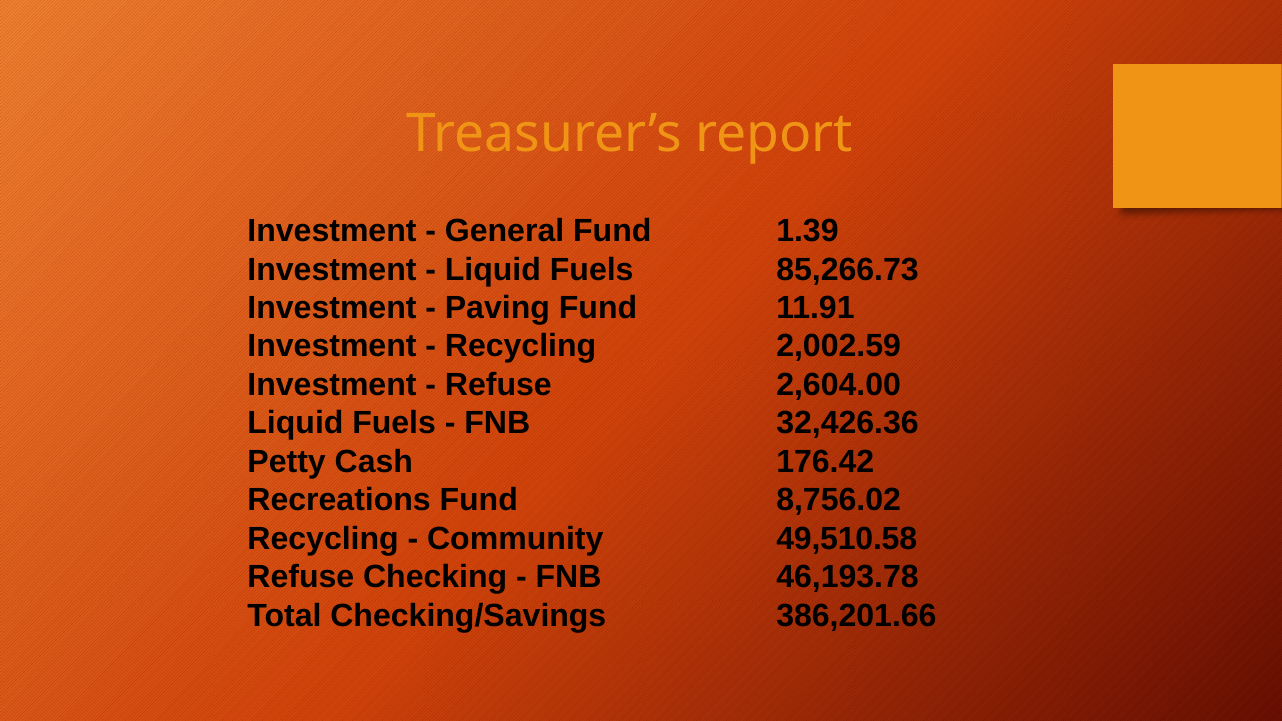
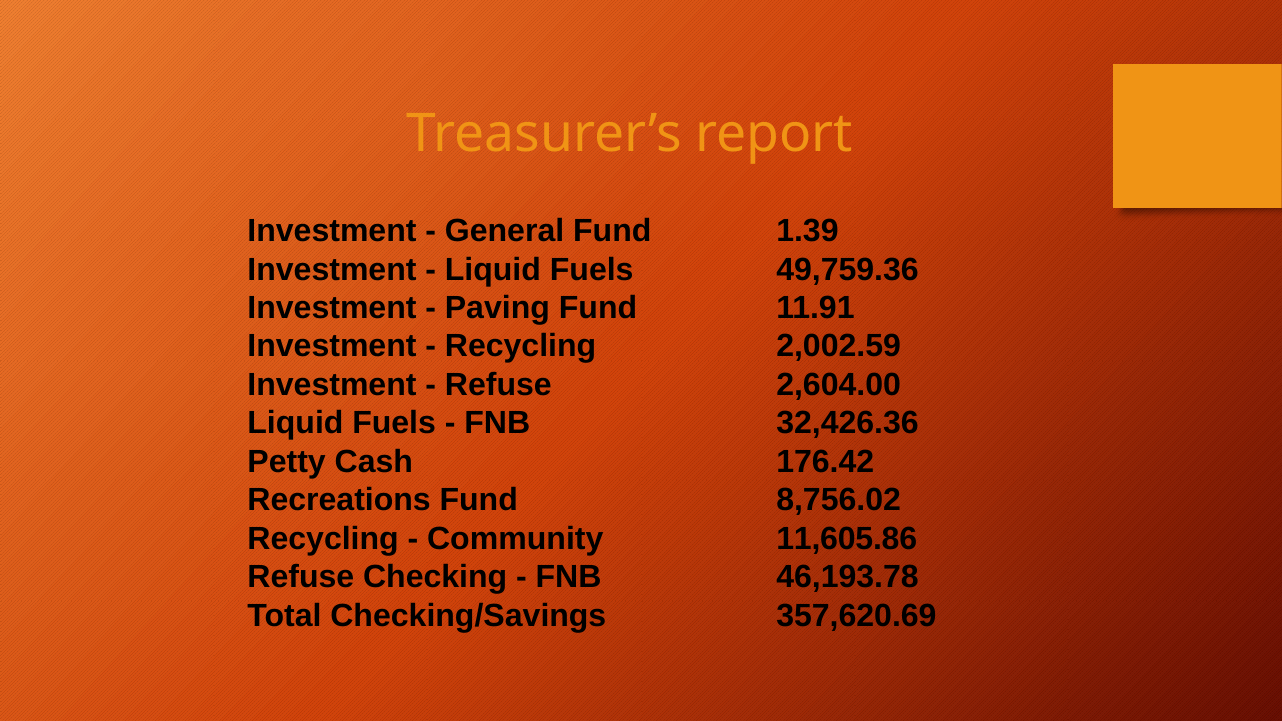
85,266.73: 85,266.73 -> 49,759.36
49,510.58: 49,510.58 -> 11,605.86
386,201.66: 386,201.66 -> 357,620.69
